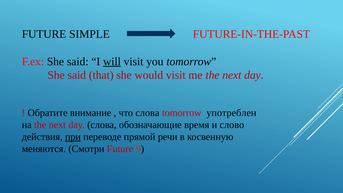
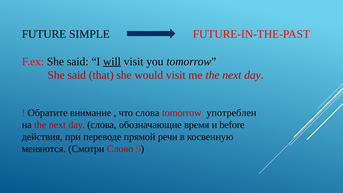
слово: слово -> before
при underline: present -> none
Смотри Future: Future -> Слово
